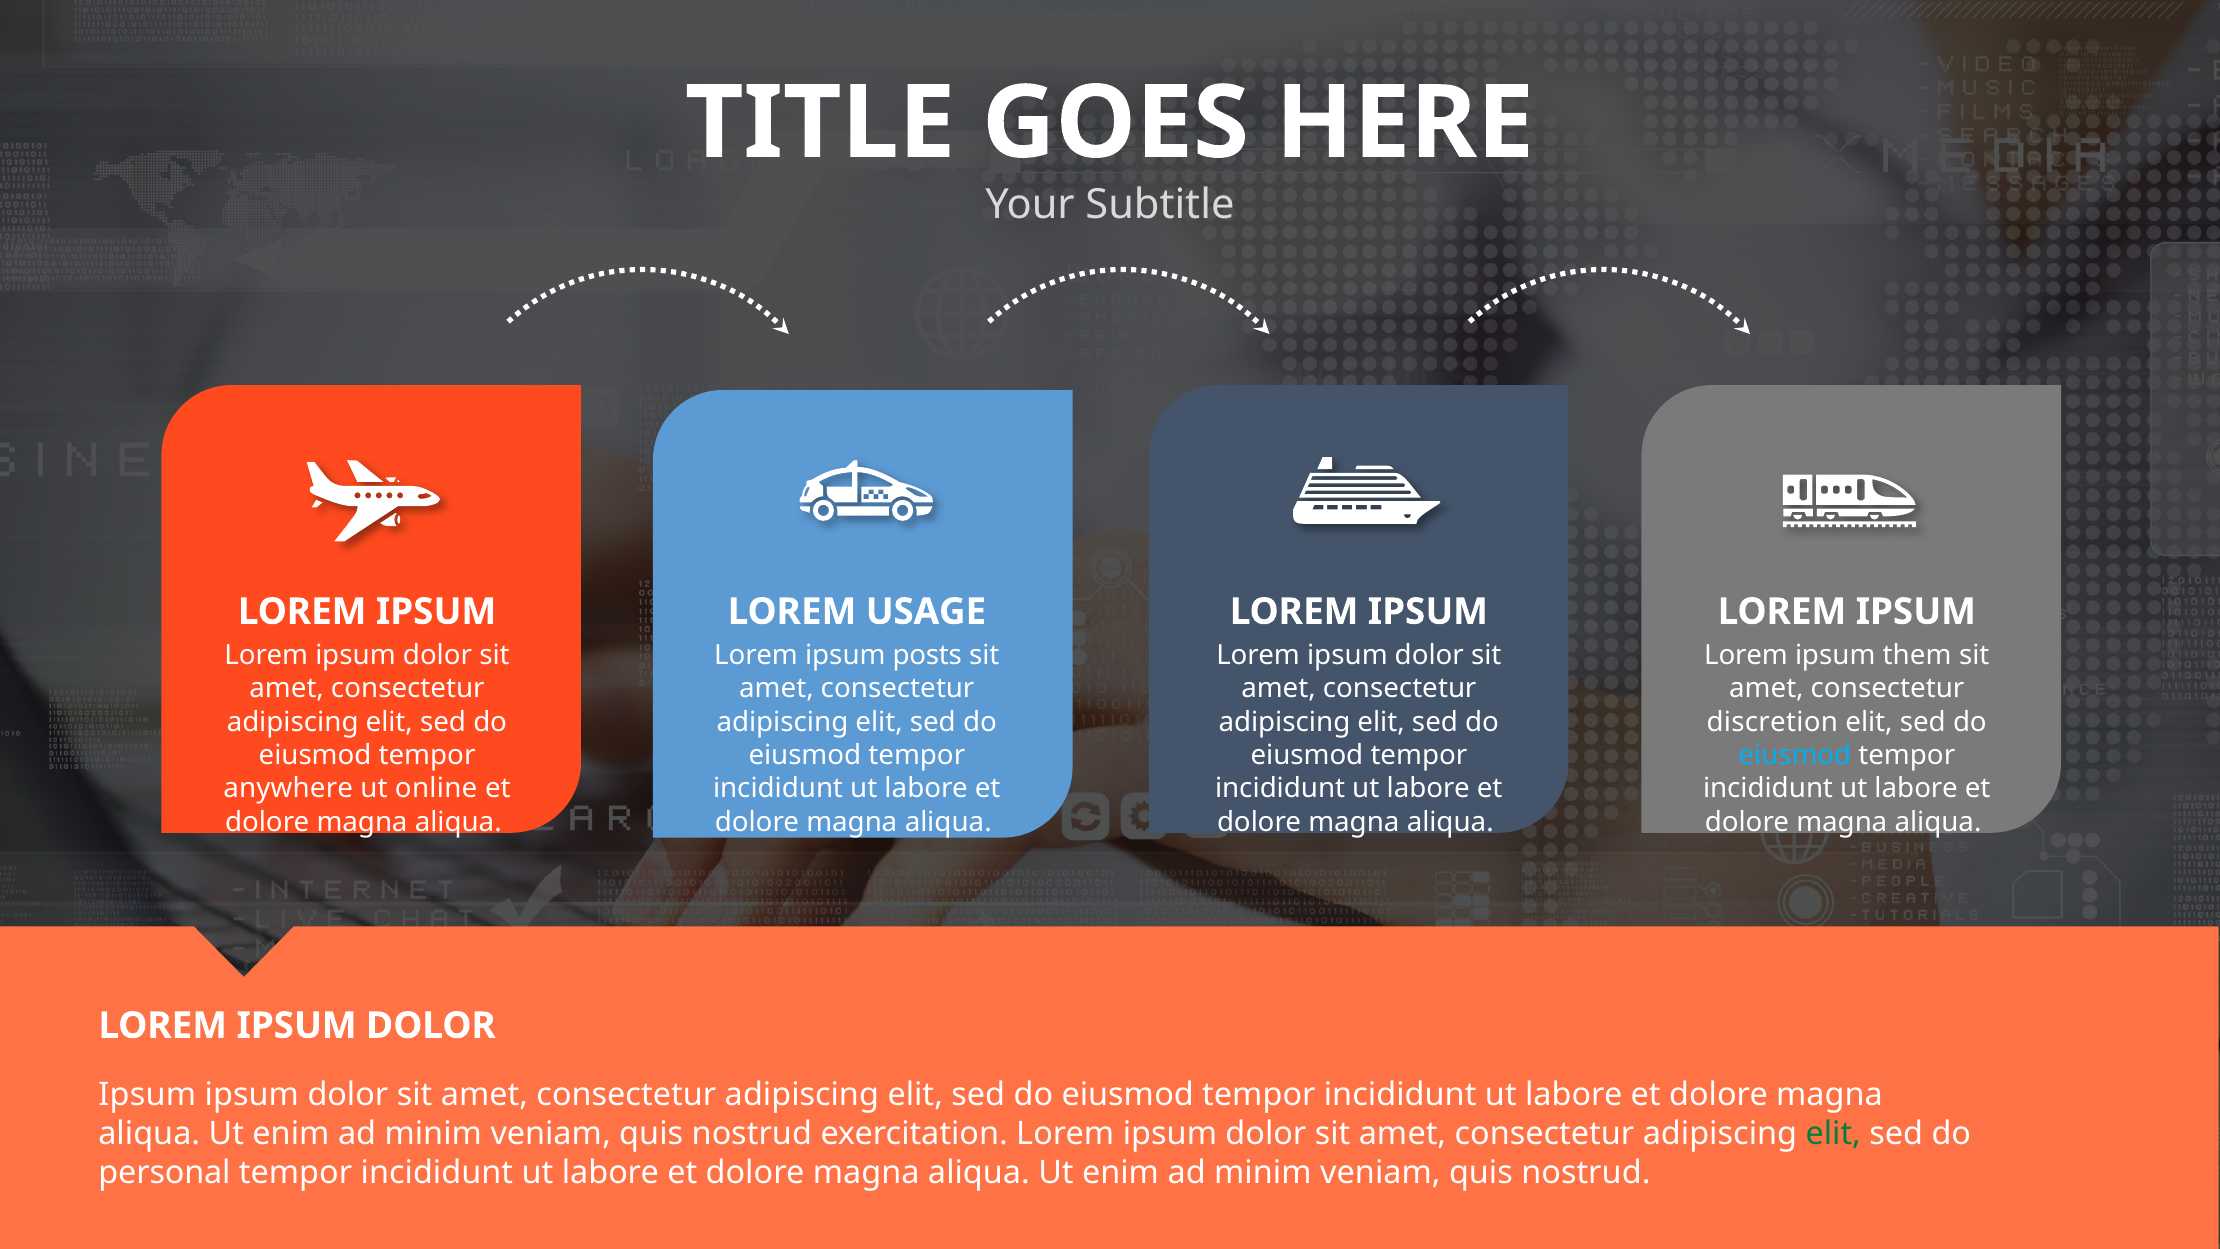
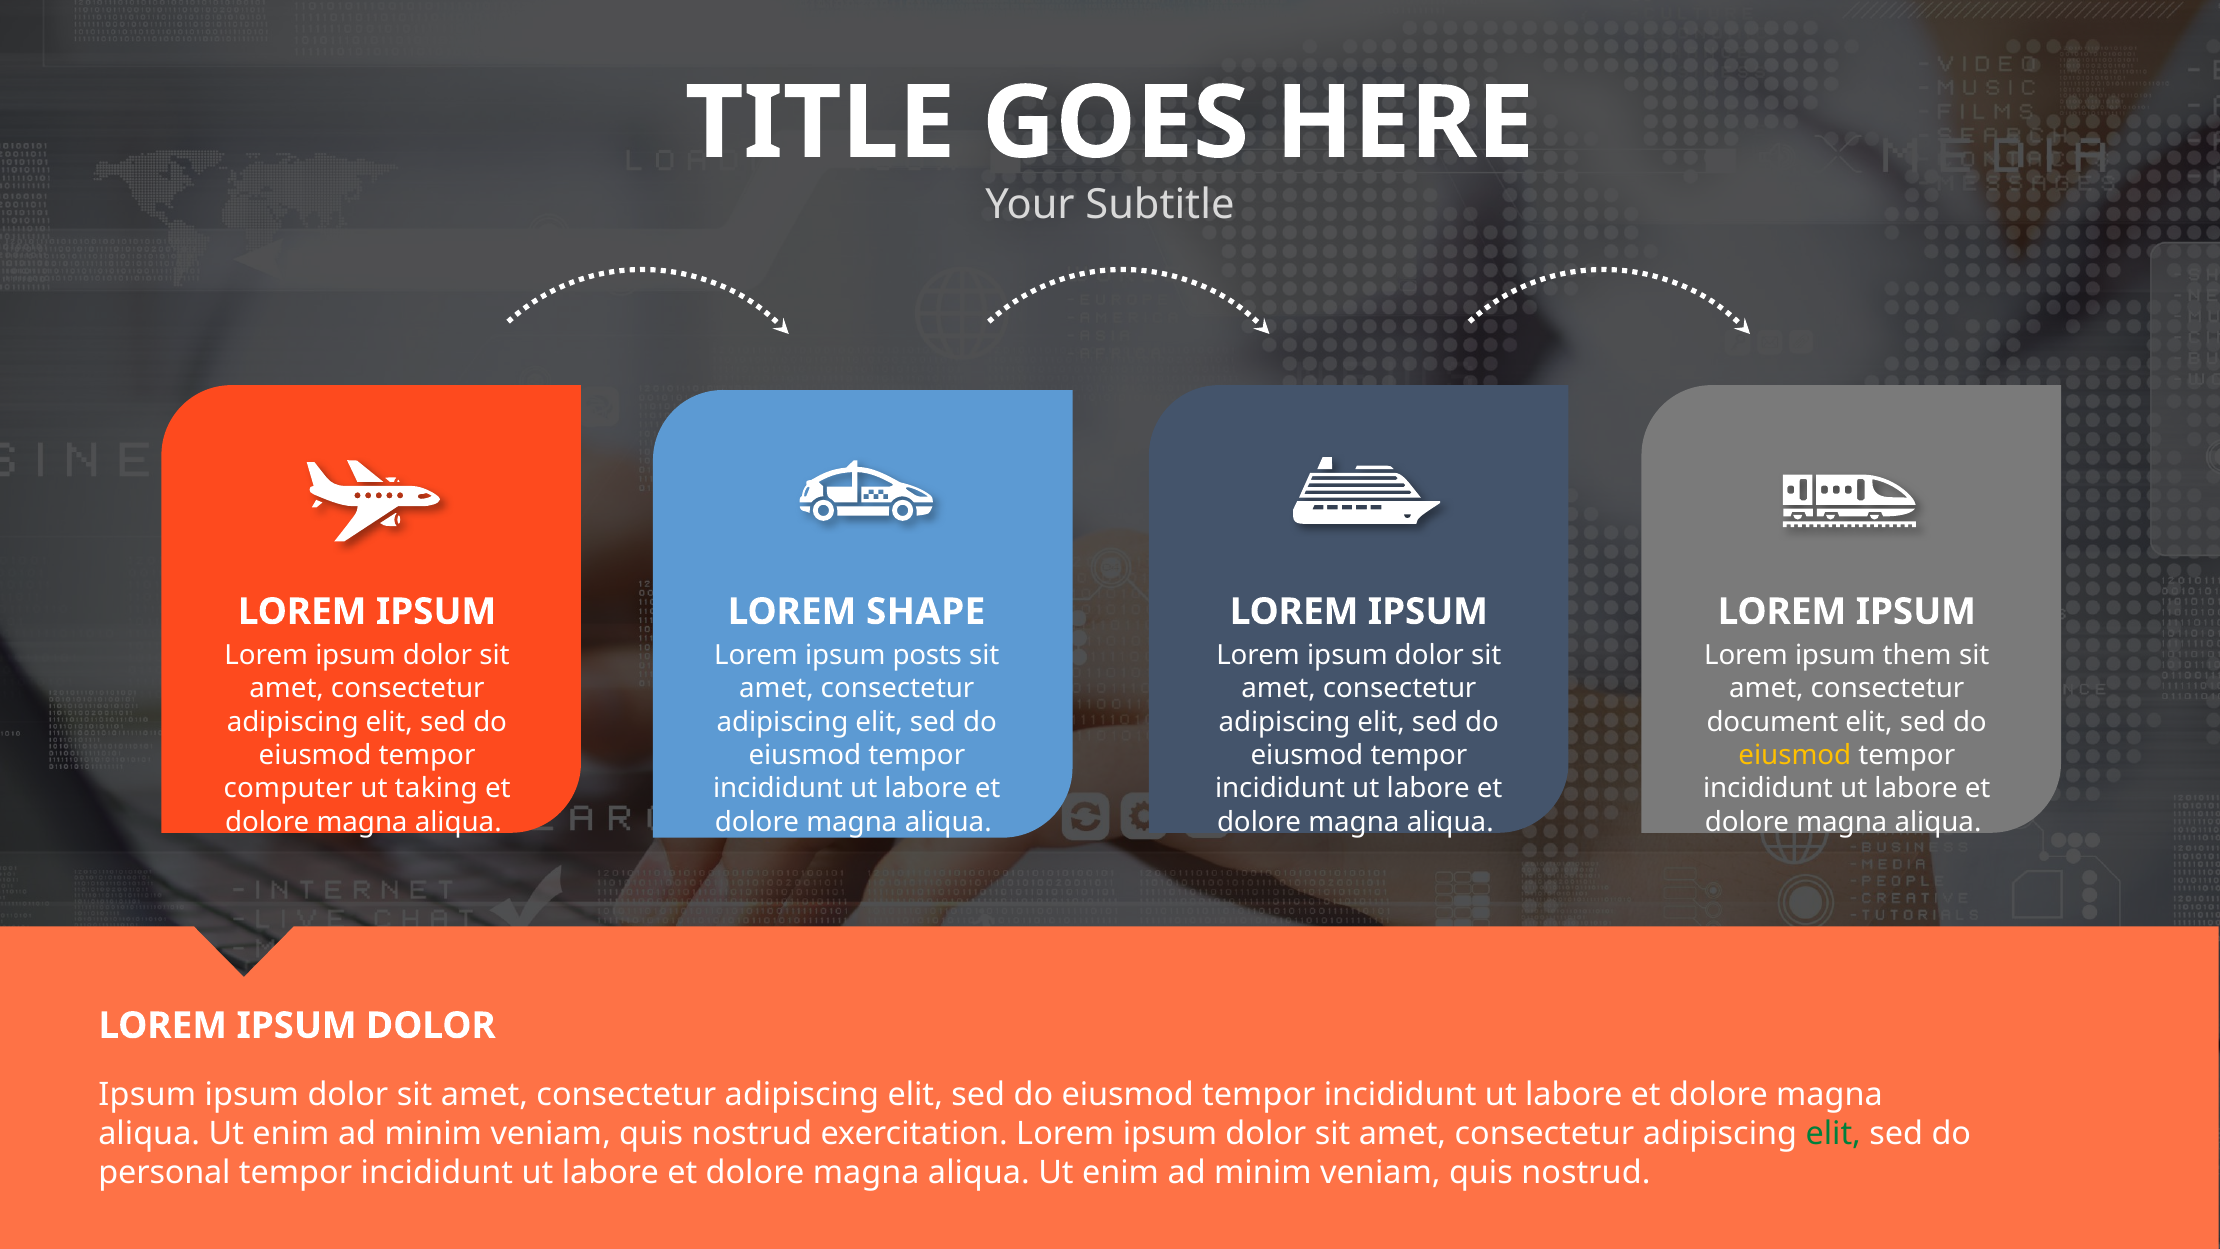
USAGE: USAGE -> SHAPE
discretion: discretion -> document
eiusmod at (1795, 755) colour: light blue -> yellow
anywhere: anywhere -> computer
online: online -> taking
